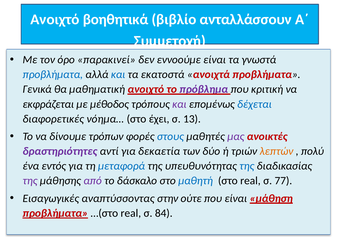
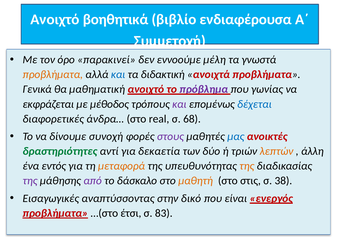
ανταλλάσσουν: ανταλλάσσουν -> ενδιαφέρουσα
εννοούμε είναι: είναι -> μέλη
προβλήματα at (53, 75) colour: blue -> orange
εκατοστά: εκατοστά -> διδακτική
κριτική: κριτική -> γωνίας
νόημα…: νόημα… -> άνδρα…
έχει: έχει -> real
13: 13 -> 68
τρόπων: τρόπων -> συνοχή
στους colour: blue -> purple
μας colour: purple -> blue
δραστηριότητες colour: purple -> green
πολύ: πολύ -> άλλη
μεταφορά colour: blue -> orange
της at (247, 166) colour: blue -> orange
μαθητή colour: blue -> orange
στο real: real -> στις
77: 77 -> 38
ούτε: ούτε -> δικό
μάθηση: μάθηση -> ενεργός
…(στο real: real -> έτσι
84: 84 -> 83
